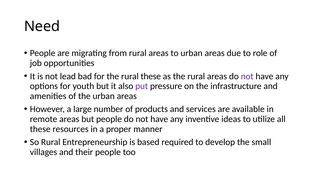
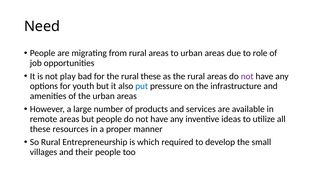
lead: lead -> play
put colour: purple -> blue
based: based -> which
